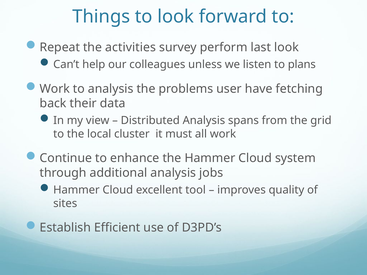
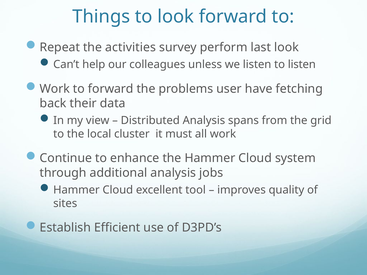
to plans: plans -> listen
to analysis: analysis -> forward
